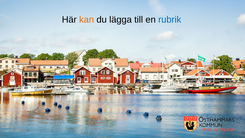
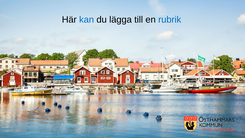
kan colour: orange -> blue
